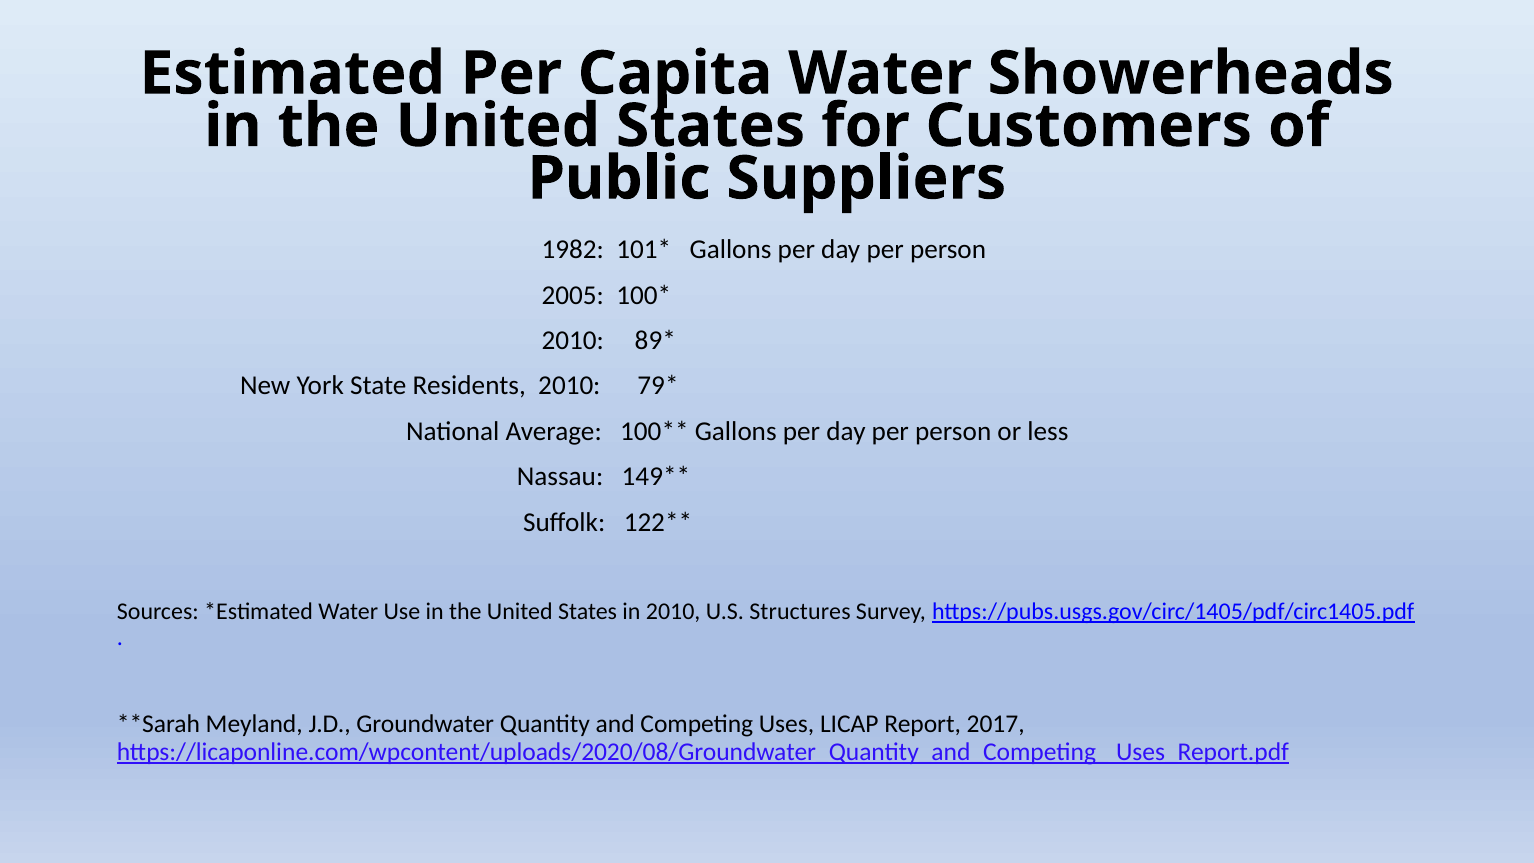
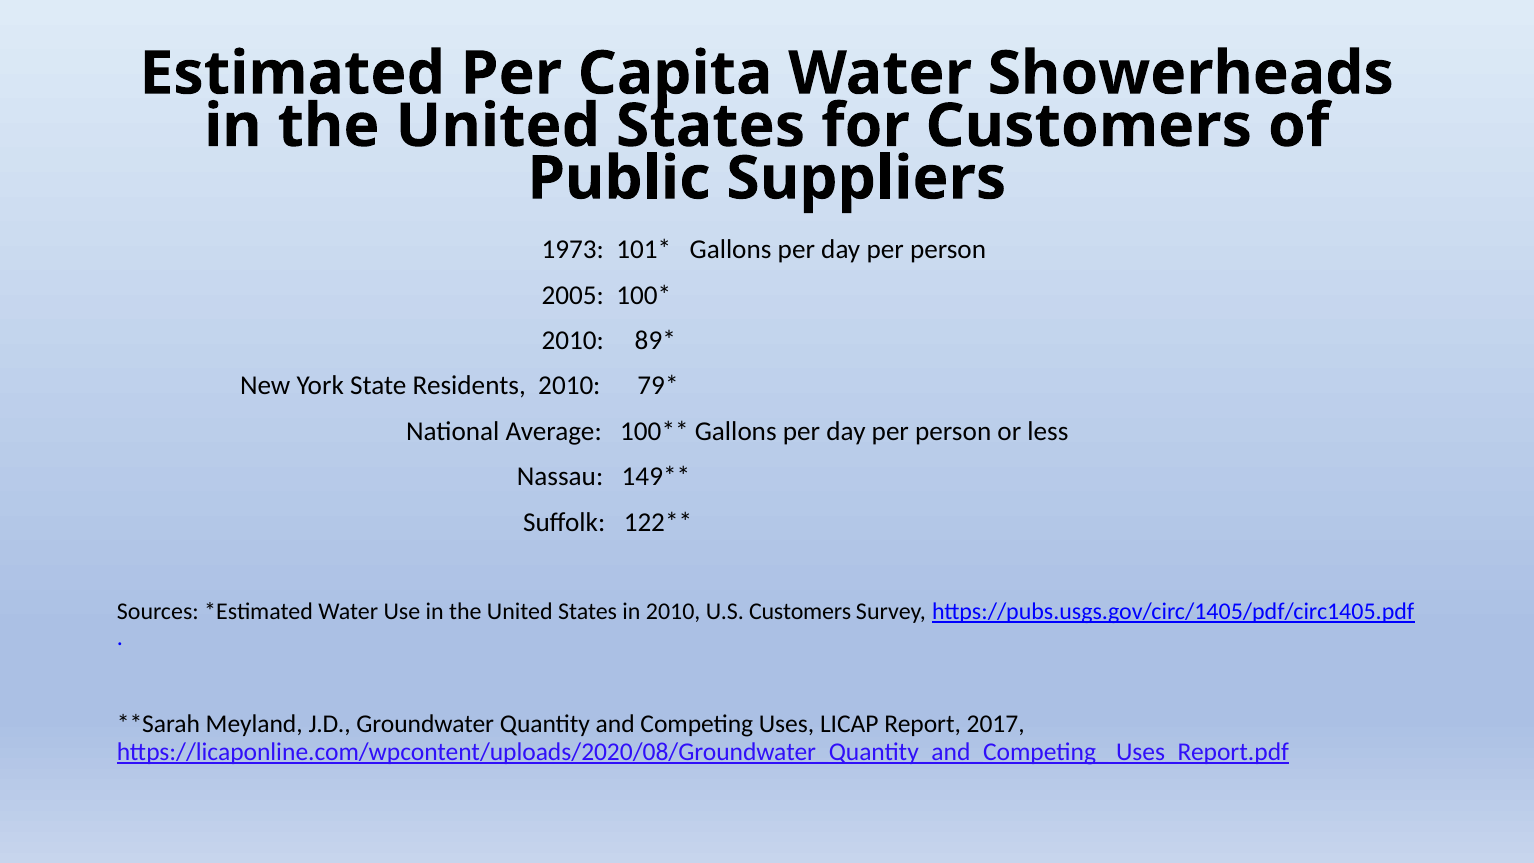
1982: 1982 -> 1973
U.S Structures: Structures -> Customers
